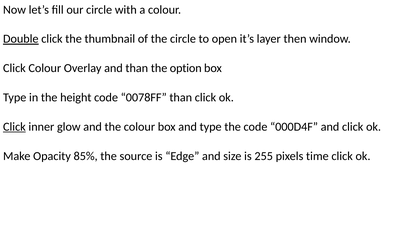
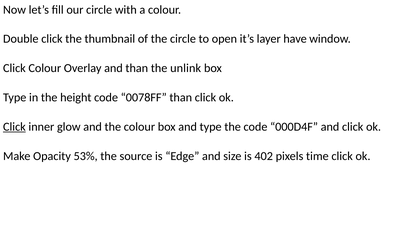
Double underline: present -> none
then: then -> have
option: option -> unlink
85%: 85% -> 53%
255: 255 -> 402
